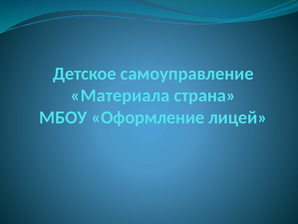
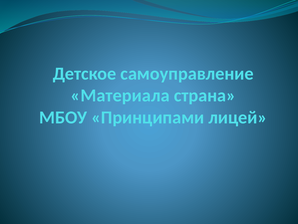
Оформление: Оформление -> Принципами
